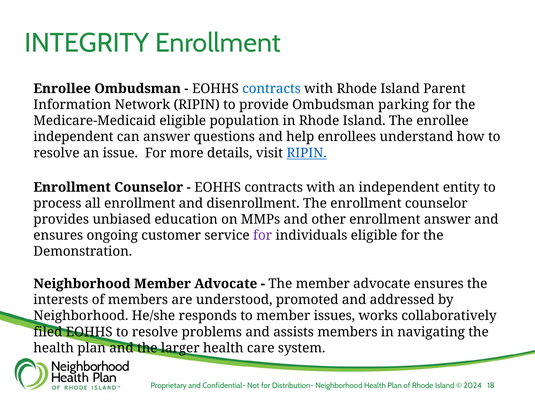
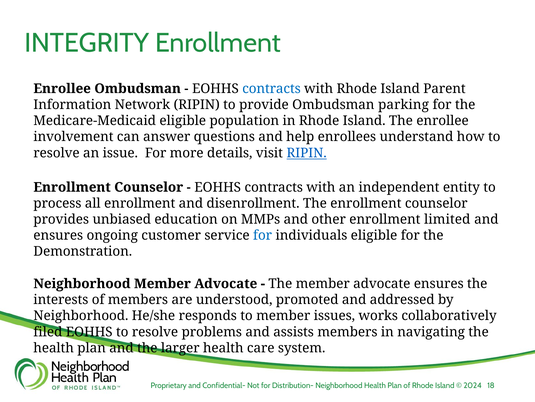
independent at (73, 137): independent -> involvement
enrollment answer: answer -> limited
for at (263, 235) colour: purple -> blue
